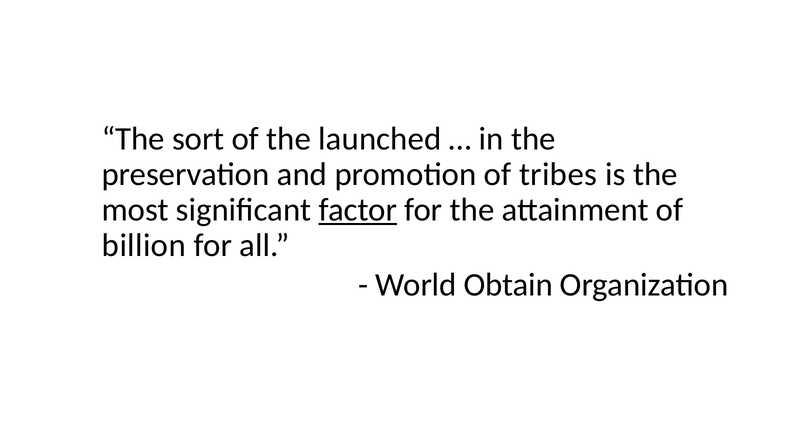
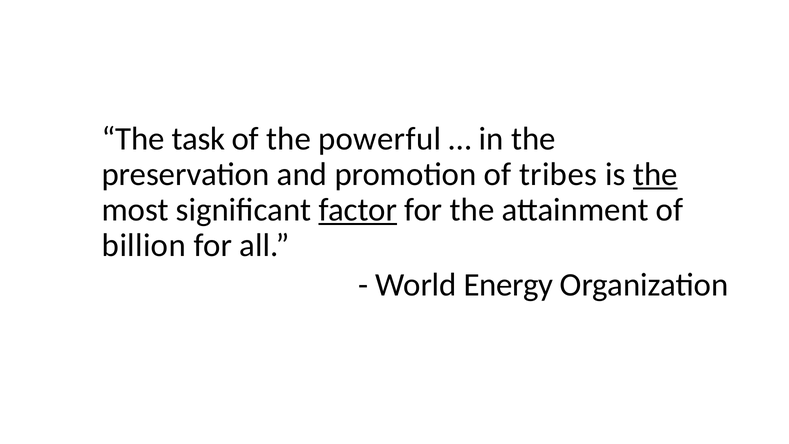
sort: sort -> task
launched: launched -> powerful
the at (655, 174) underline: none -> present
Obtain: Obtain -> Energy
